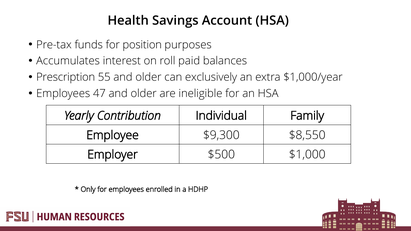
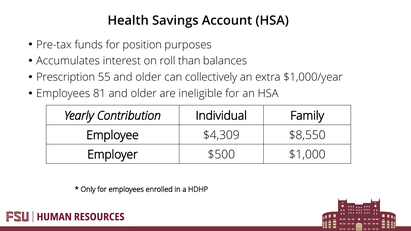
paid: paid -> than
exclusively: exclusively -> collectively
47: 47 -> 81
$9,300: $9,300 -> $4,309
